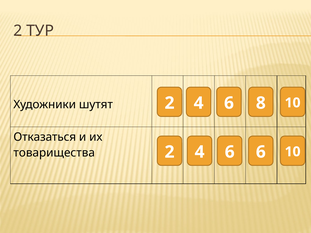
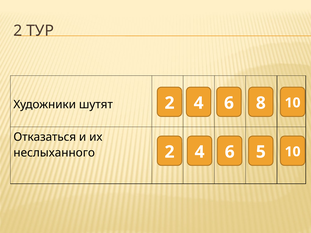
6 at (261, 152): 6 -> 5
товарищества: товарищества -> неслыханного
